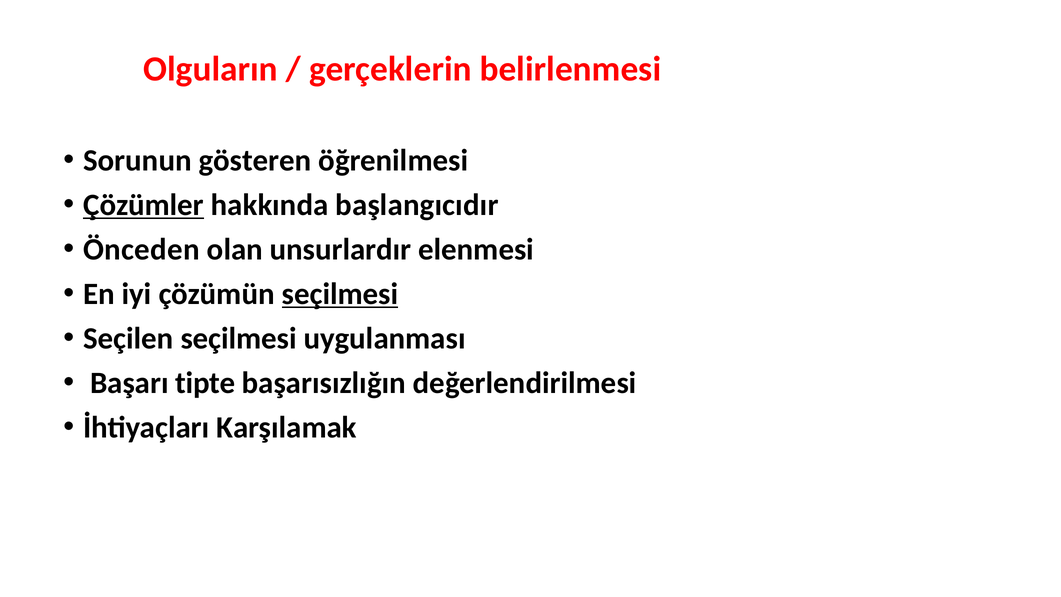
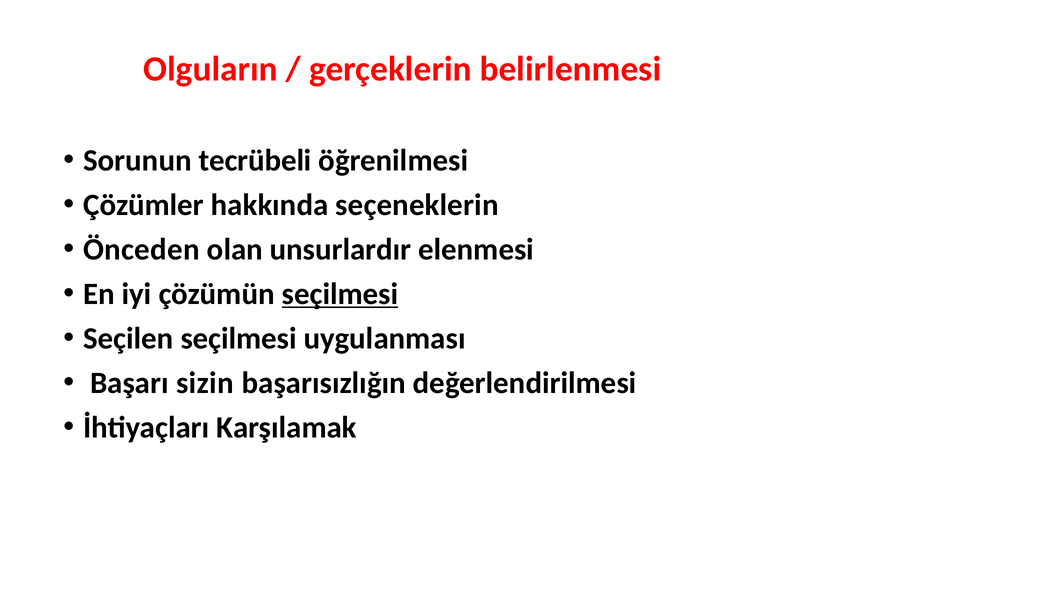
gösteren: gösteren -> tecrübeli
Çözümler underline: present -> none
başlangıcıdır: başlangıcıdır -> seçeneklerin
tipte: tipte -> sizin
